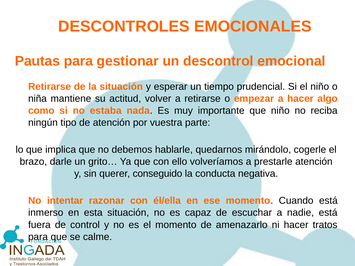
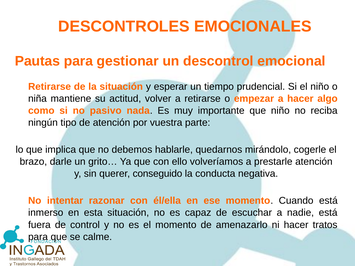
estaba: estaba -> pasivo
